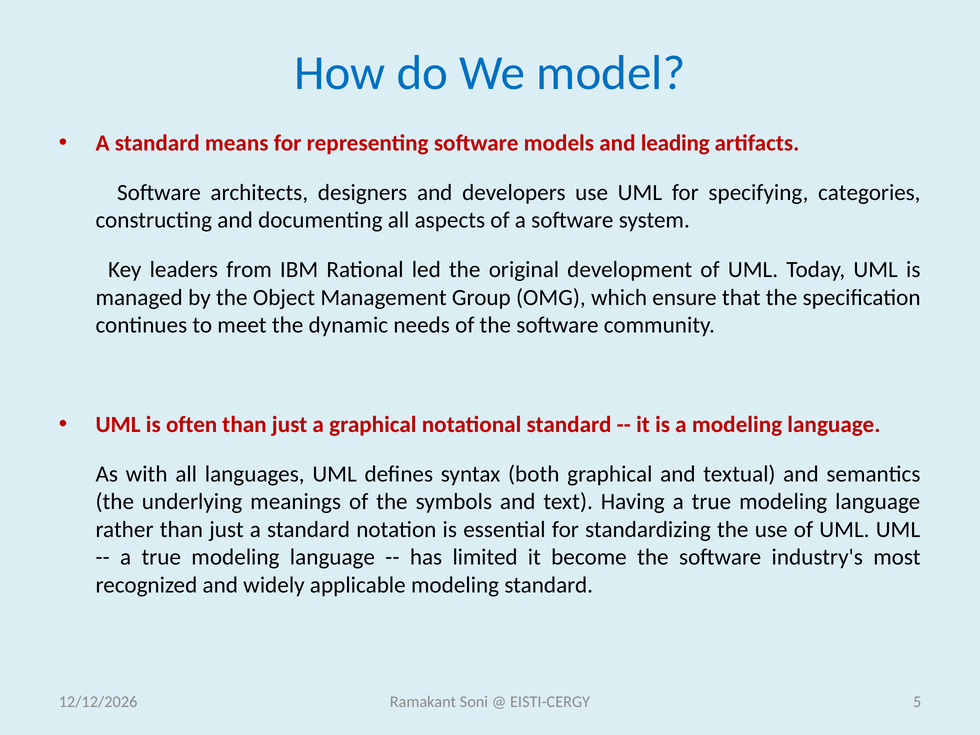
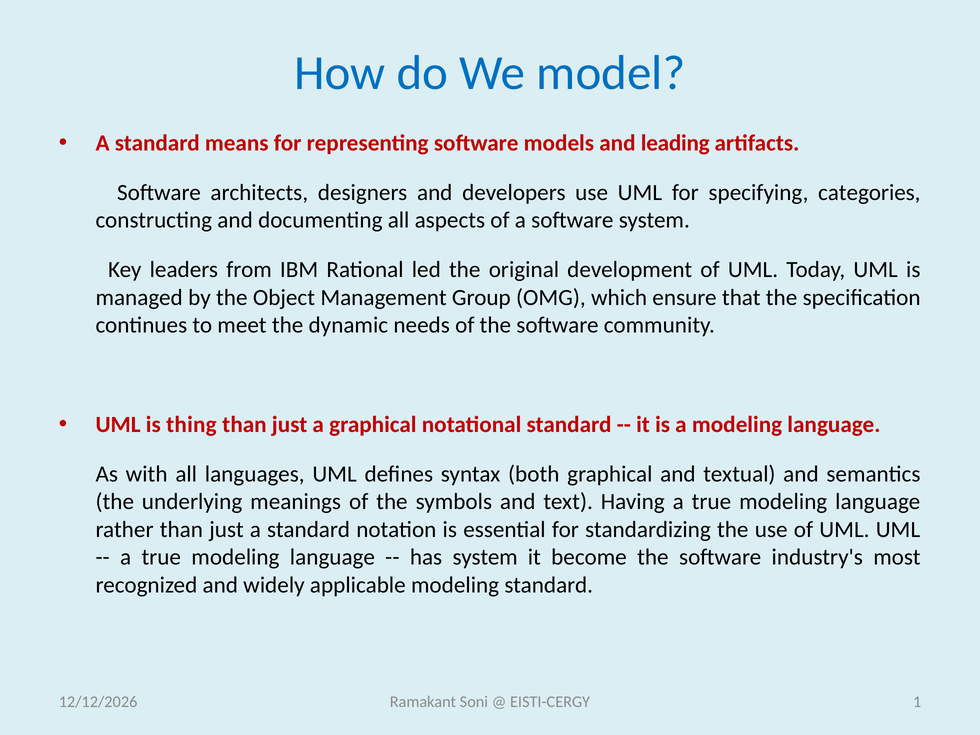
often: often -> thing
has limited: limited -> system
5: 5 -> 1
